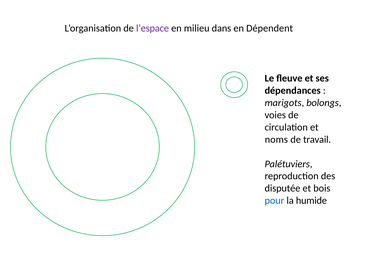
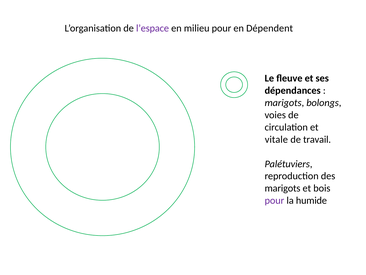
milieu dans: dans -> pour
noms: noms -> vitale
disputée at (282, 188): disputée -> marigots
pour at (274, 200) colour: blue -> purple
